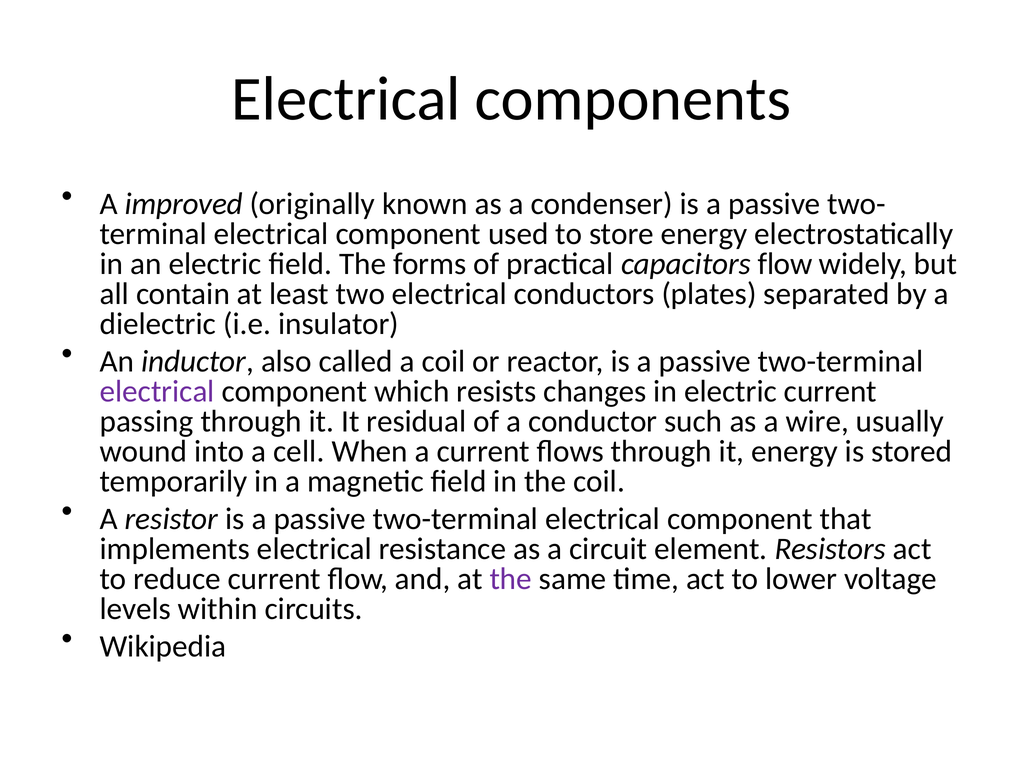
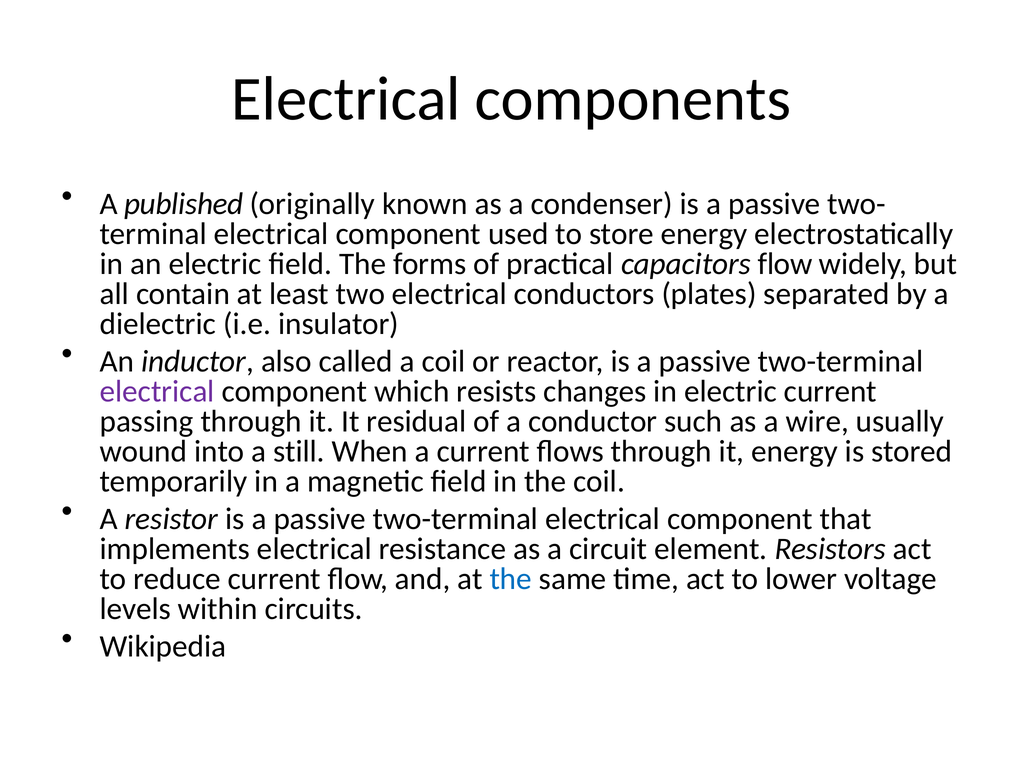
improved: improved -> published
cell: cell -> still
the at (511, 578) colour: purple -> blue
